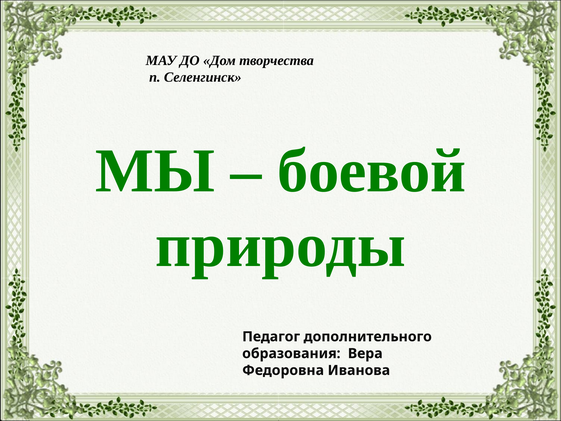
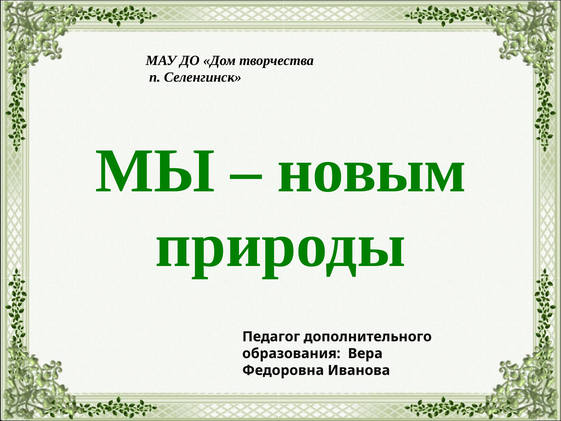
боевой: боевой -> новым
